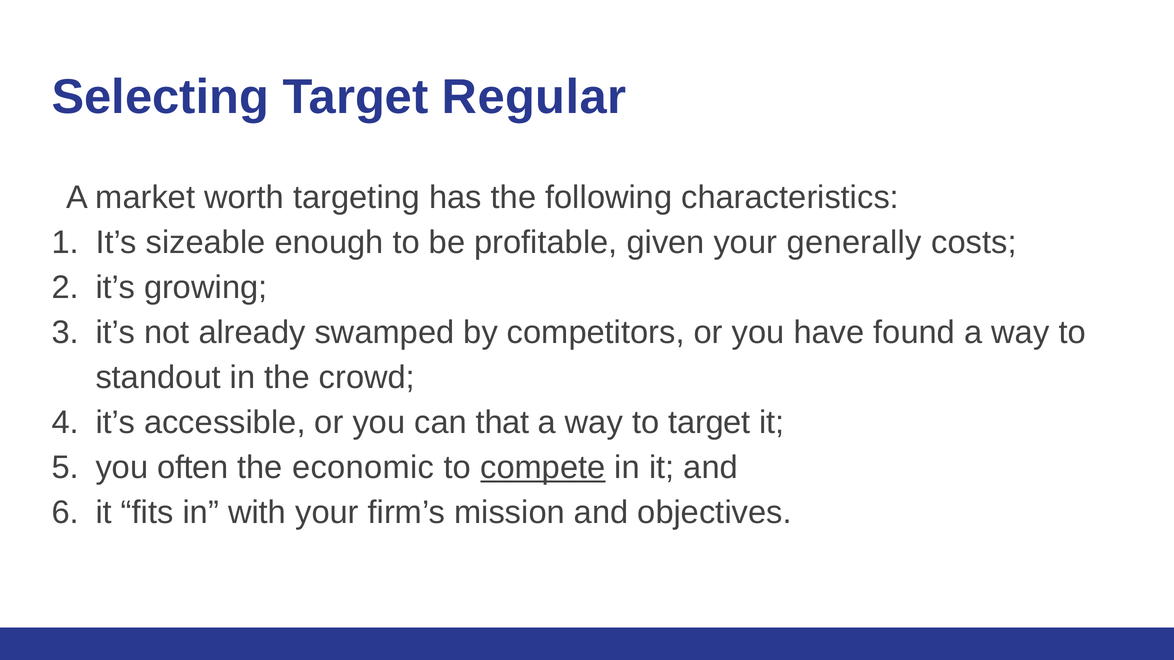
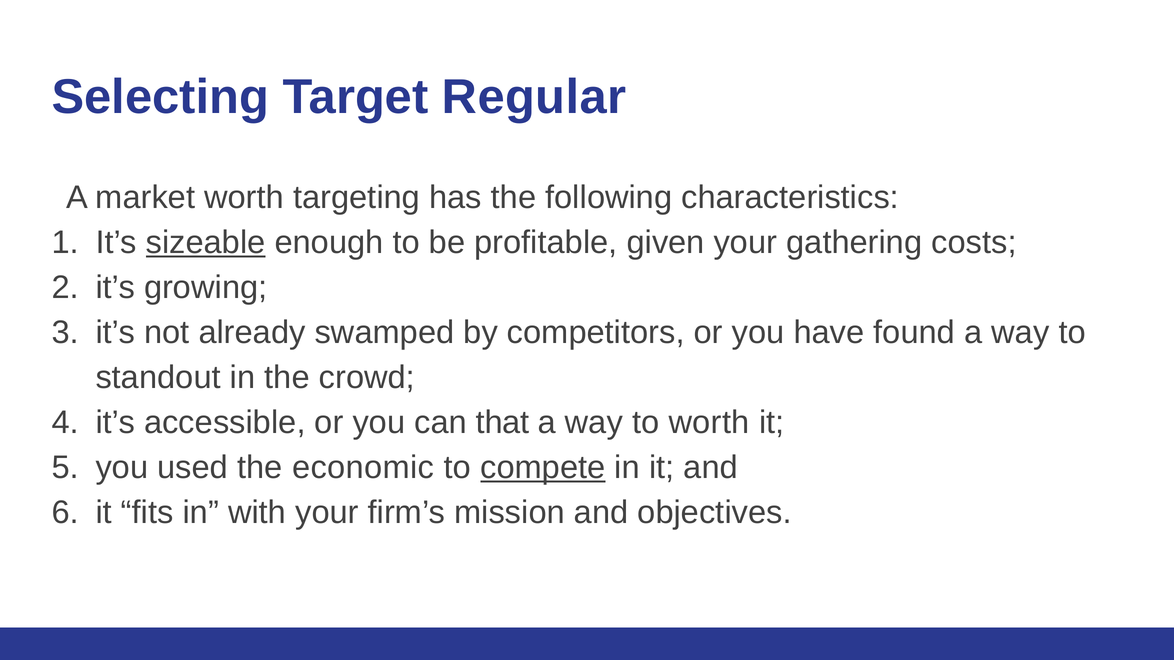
sizeable underline: none -> present
generally: generally -> gathering
to target: target -> worth
often: often -> used
